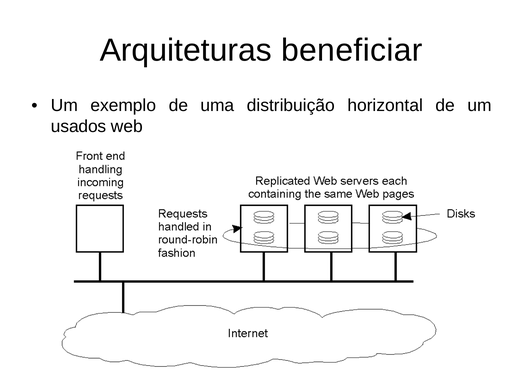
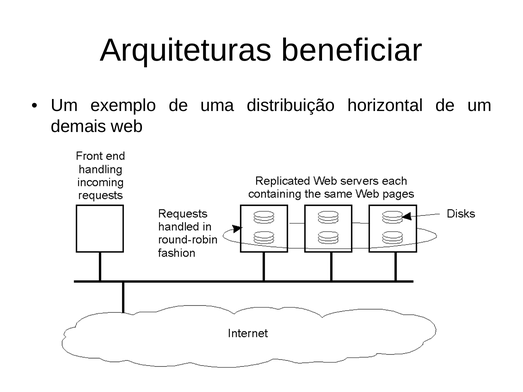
usados: usados -> demais
